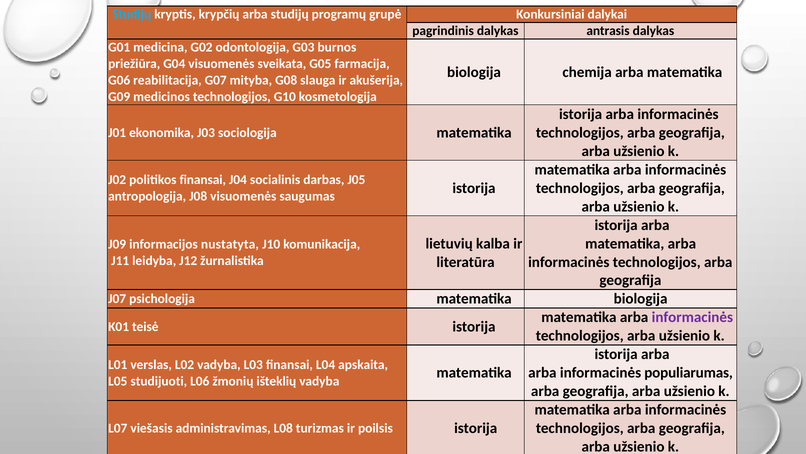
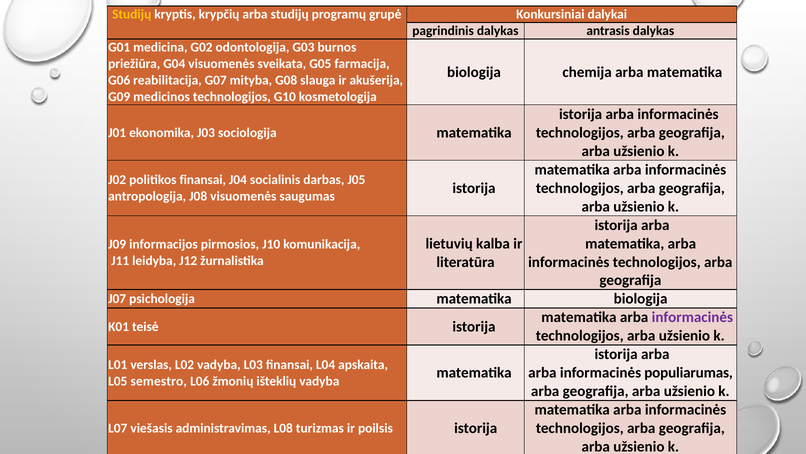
Studijų at (132, 14) colour: light blue -> yellow
nustatyta: nustatyta -> pirmosios
studijuoti: studijuoti -> semestro
